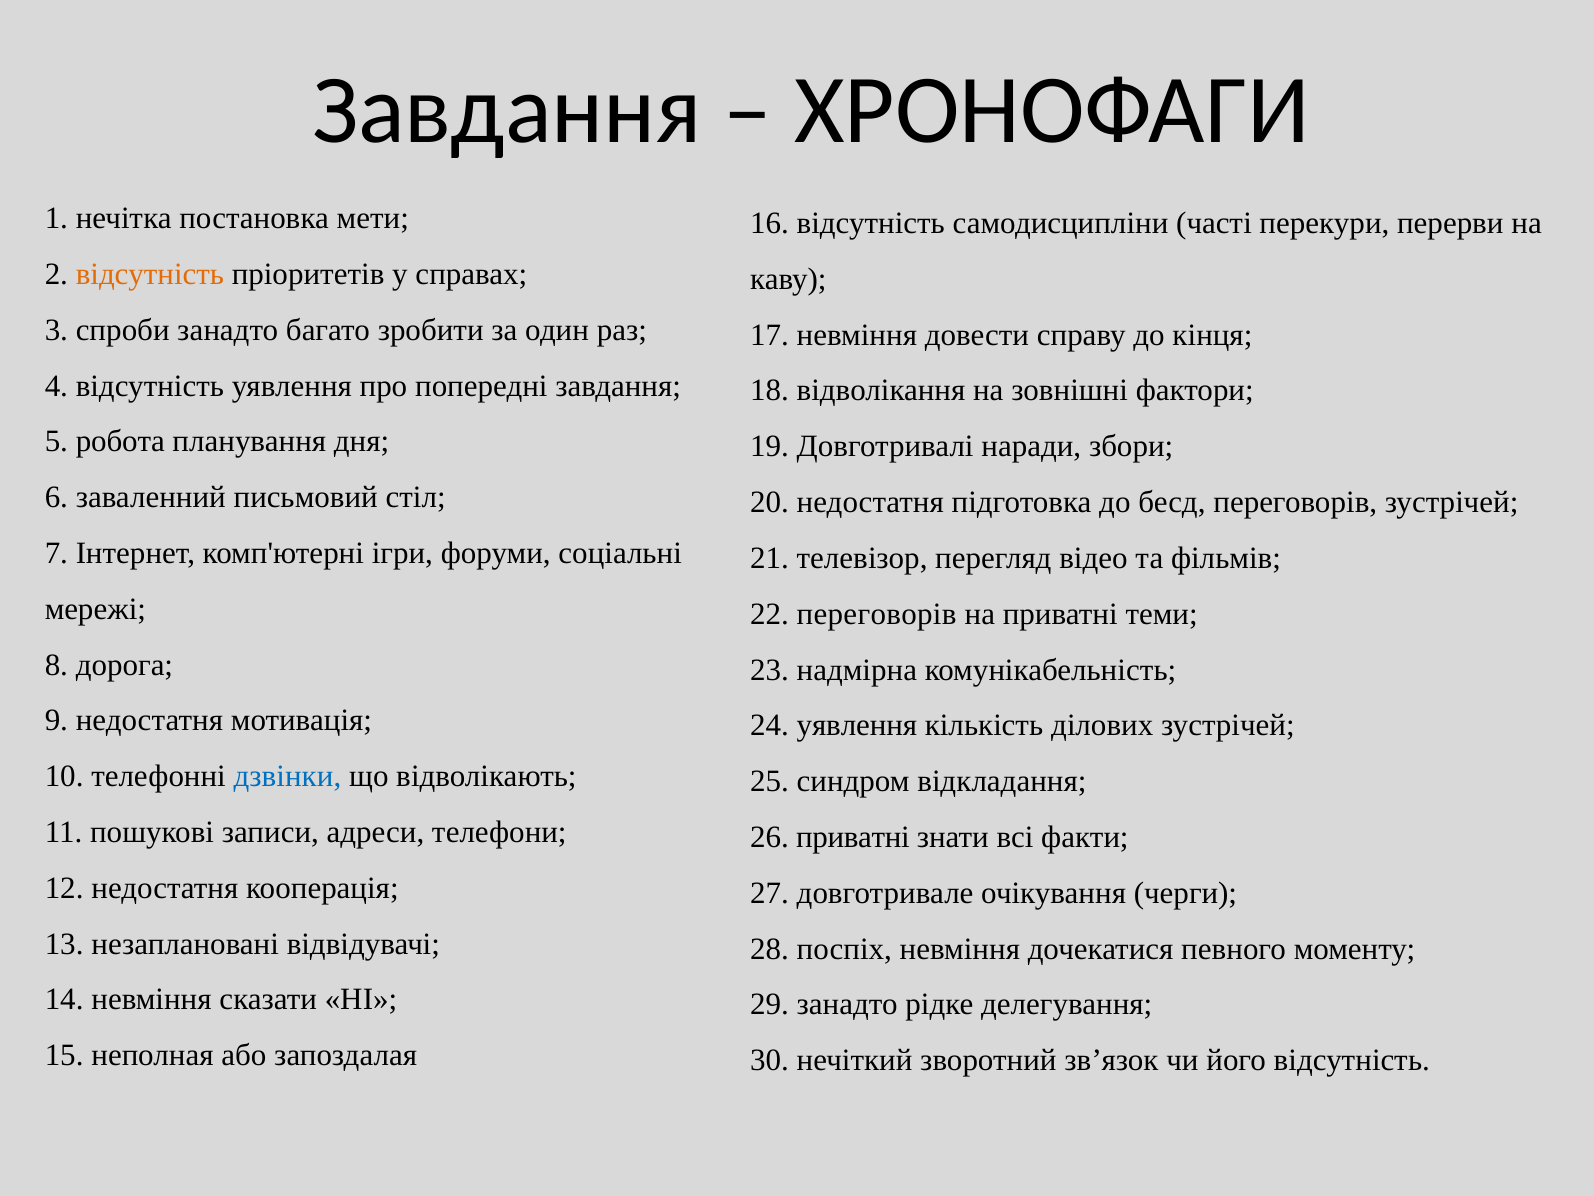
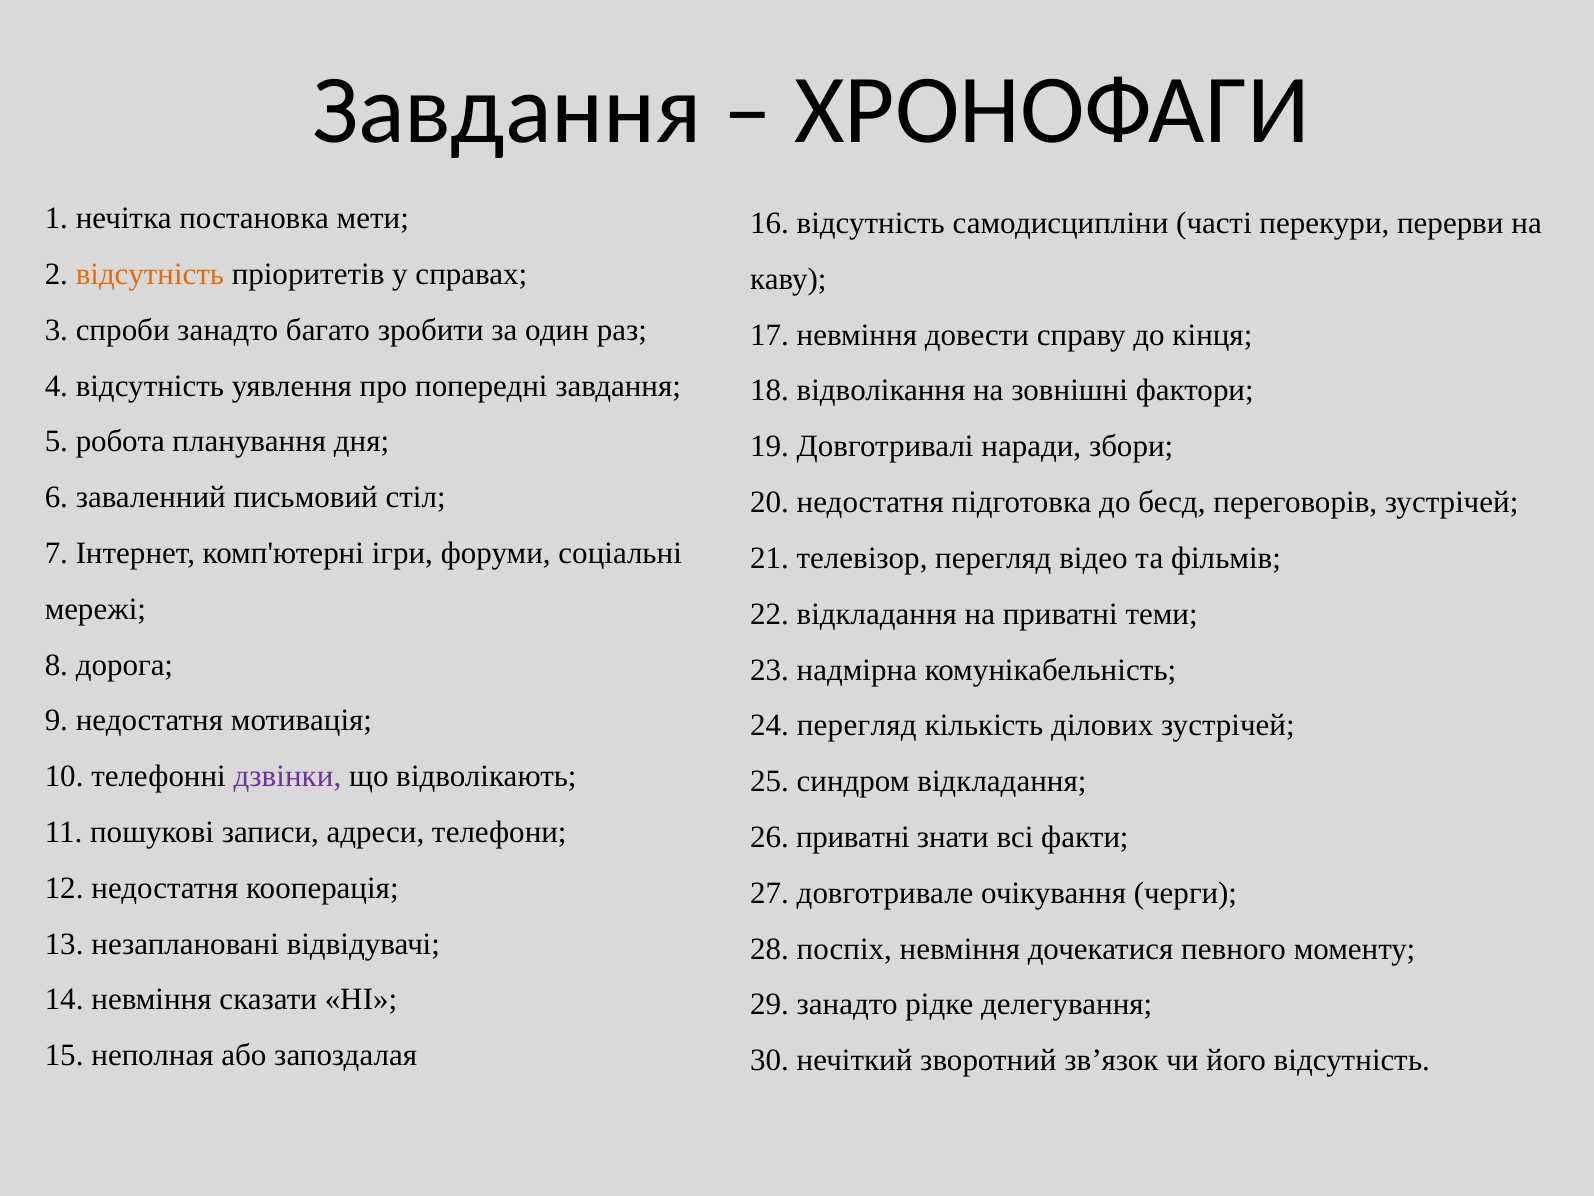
22 переговорів: переговорів -> відкладання
24 уявлення: уявлення -> перегляд
дзвінки colour: blue -> purple
